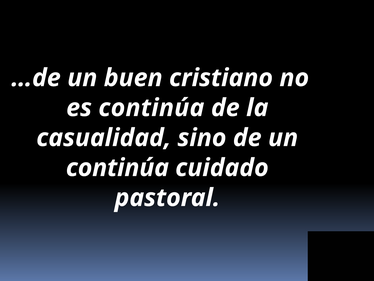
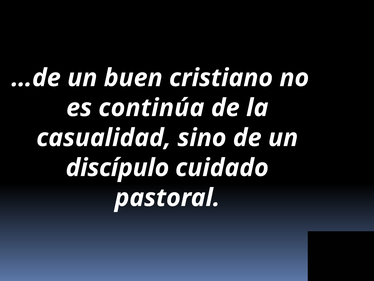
continúa at (117, 168): continúa -> discípulo
